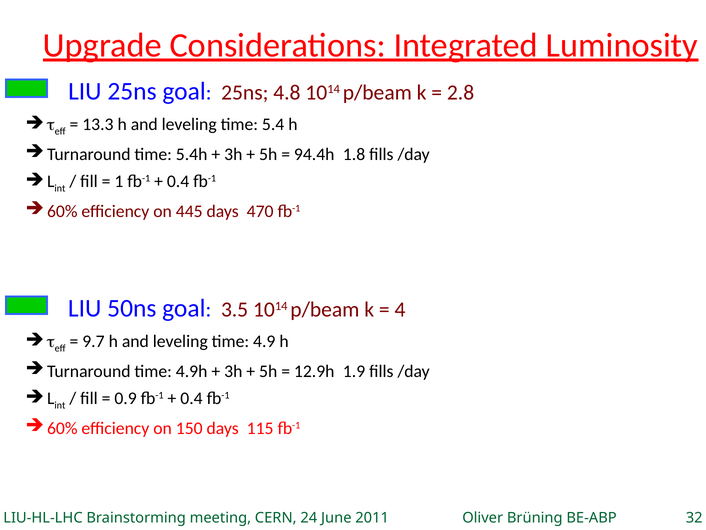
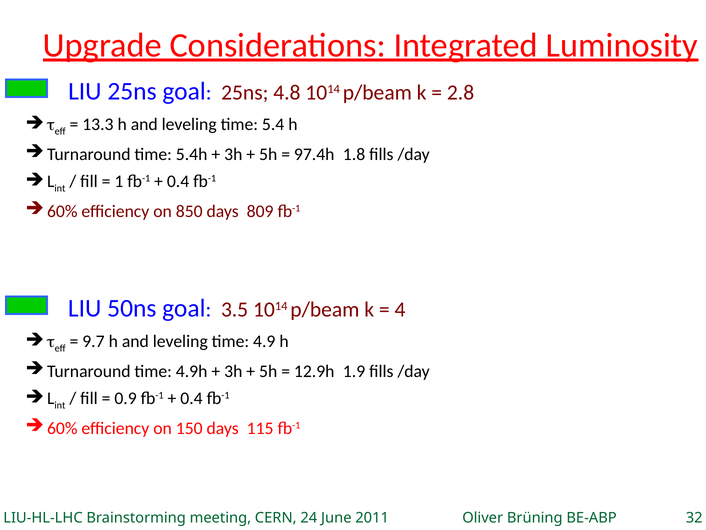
94.4h: 94.4h -> 97.4h
445: 445 -> 850
470: 470 -> 809
